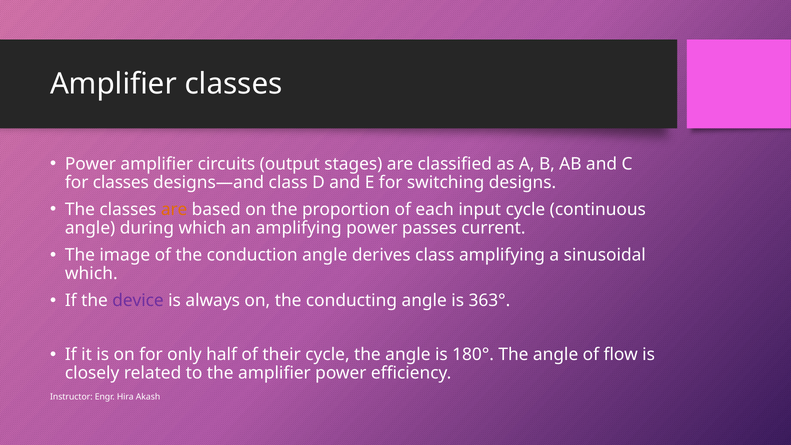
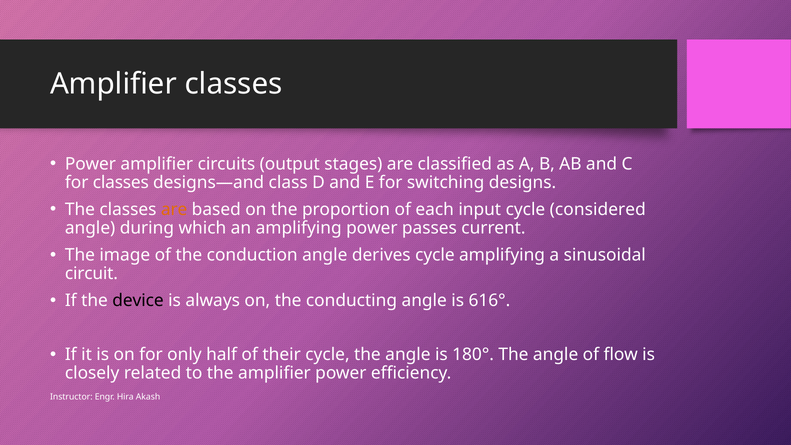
continuous: continuous -> considered
derives class: class -> cycle
which at (91, 274): which -> circuit
device colour: purple -> black
363°: 363° -> 616°
